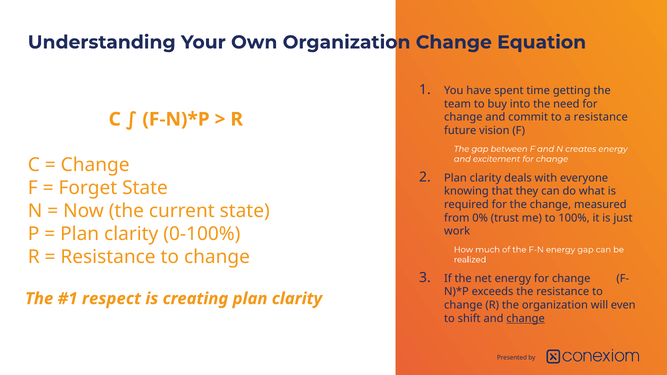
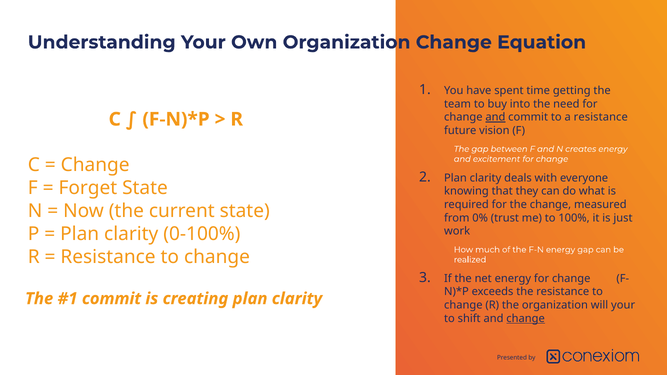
and at (495, 117) underline: none -> present
respect at (111, 299): respect -> commit
will even: even -> your
